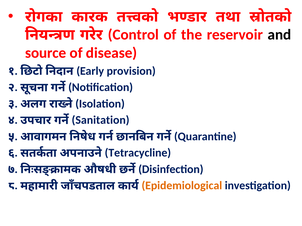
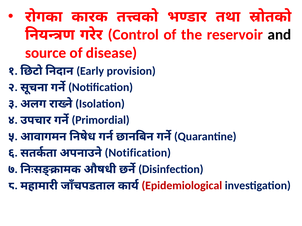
Sanitation: Sanitation -> Primordial
Tetracycline at (138, 153): Tetracycline -> Notification
Epidemiological colour: orange -> red
